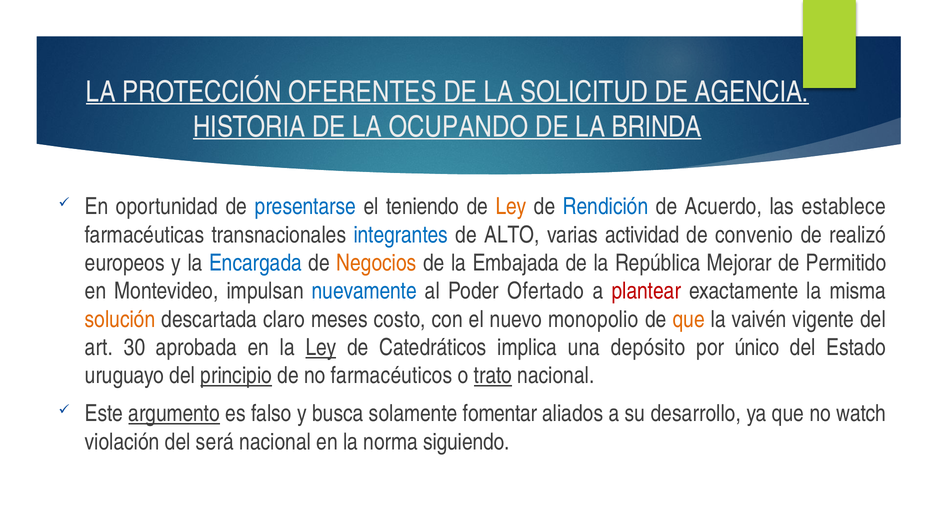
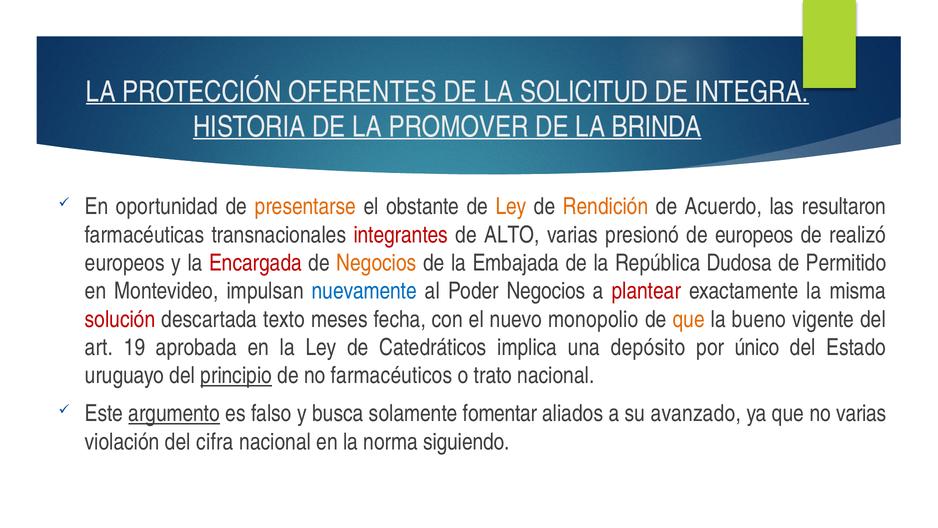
AGENCIA: AGENCIA -> INTEGRA
OCUPANDO: OCUPANDO -> PROMOVER
presentarse colour: blue -> orange
teniendo: teniendo -> obstante
Rendición colour: blue -> orange
establece: establece -> resultaron
integrantes colour: blue -> red
actividad: actividad -> presionó
de convenio: convenio -> europeos
Encargada colour: blue -> red
Mejorar: Mejorar -> Dudosa
Poder Ofertado: Ofertado -> Negocios
solución colour: orange -> red
claro: claro -> texto
costo: costo -> fecha
vaivén: vaivén -> bueno
30: 30 -> 19
Ley at (321, 347) underline: present -> none
trato underline: present -> none
desarrollo: desarrollo -> avanzado
no watch: watch -> varias
será: será -> cifra
